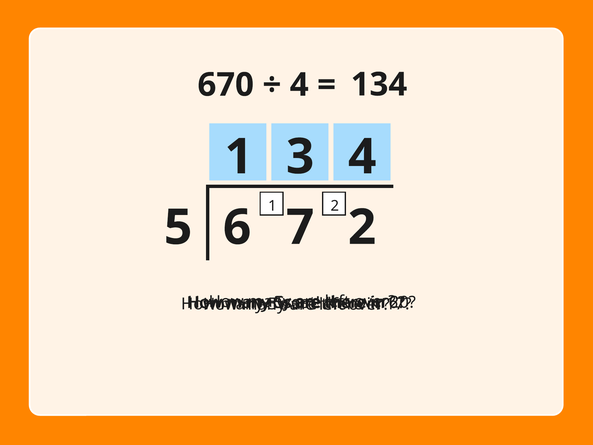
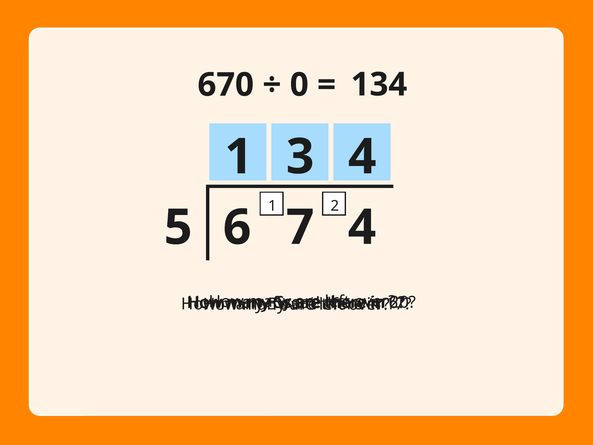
4 at (299, 85): 4 -> 0
5 2: 2 -> 4
